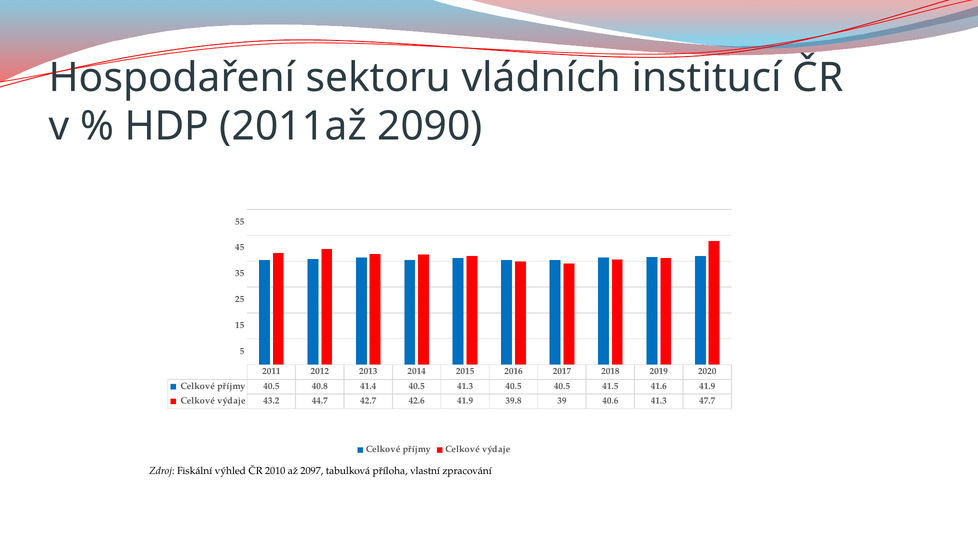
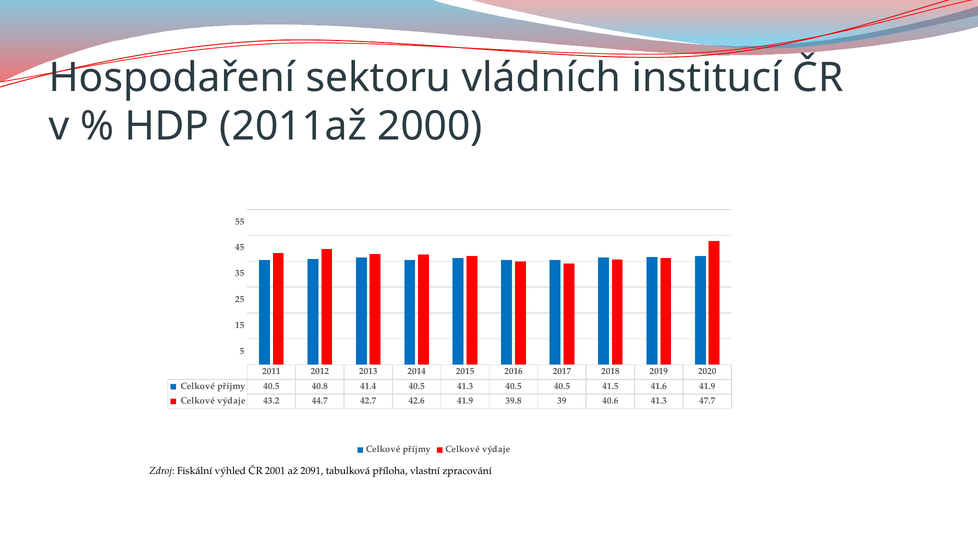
2090: 2090 -> 2000
2010: 2010 -> 2001
2097: 2097 -> 2091
